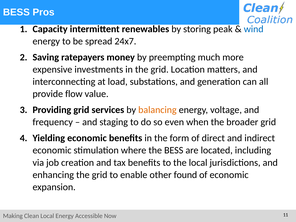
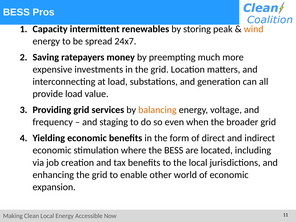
wind colour: blue -> orange
provide flow: flow -> load
found: found -> world
